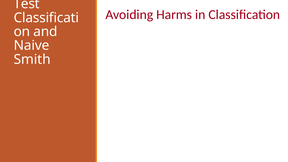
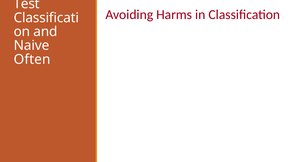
Smith: Smith -> Often
